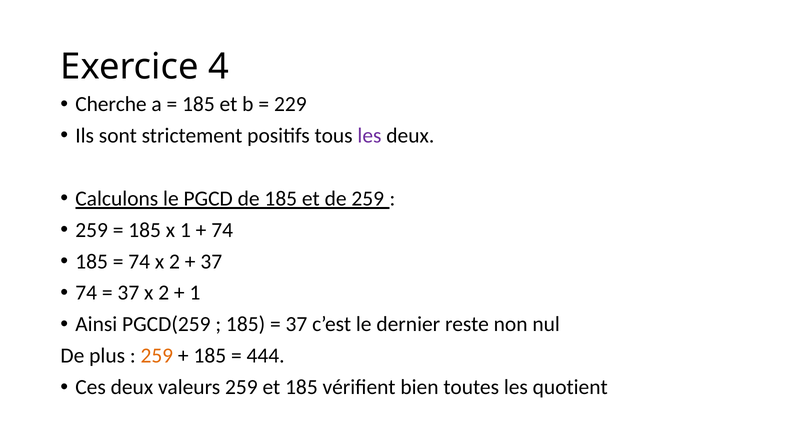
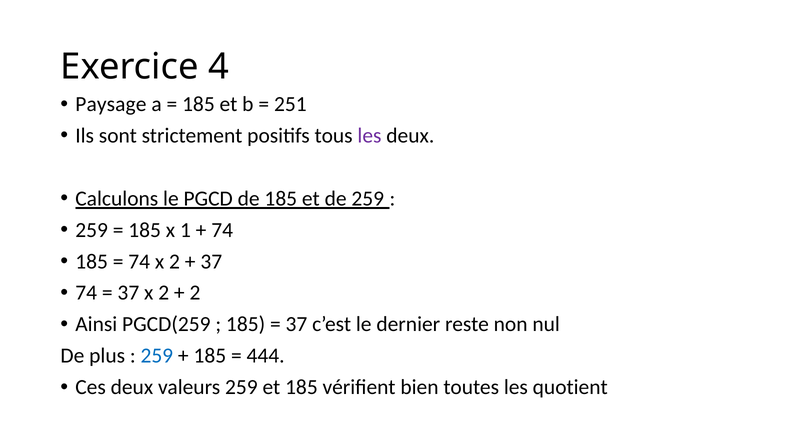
Cherche: Cherche -> Paysage
229: 229 -> 251
1 at (195, 293): 1 -> 2
259 at (157, 356) colour: orange -> blue
